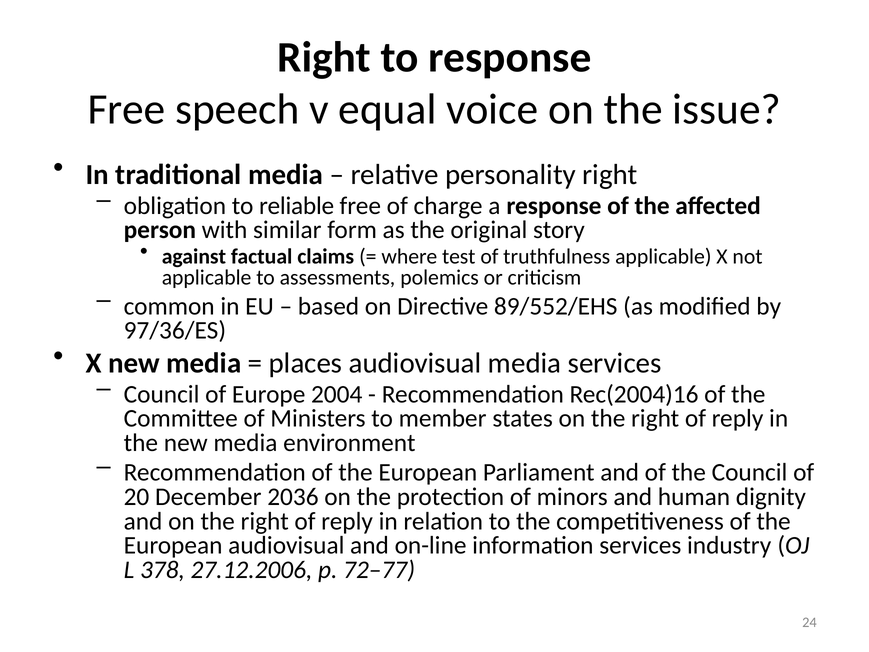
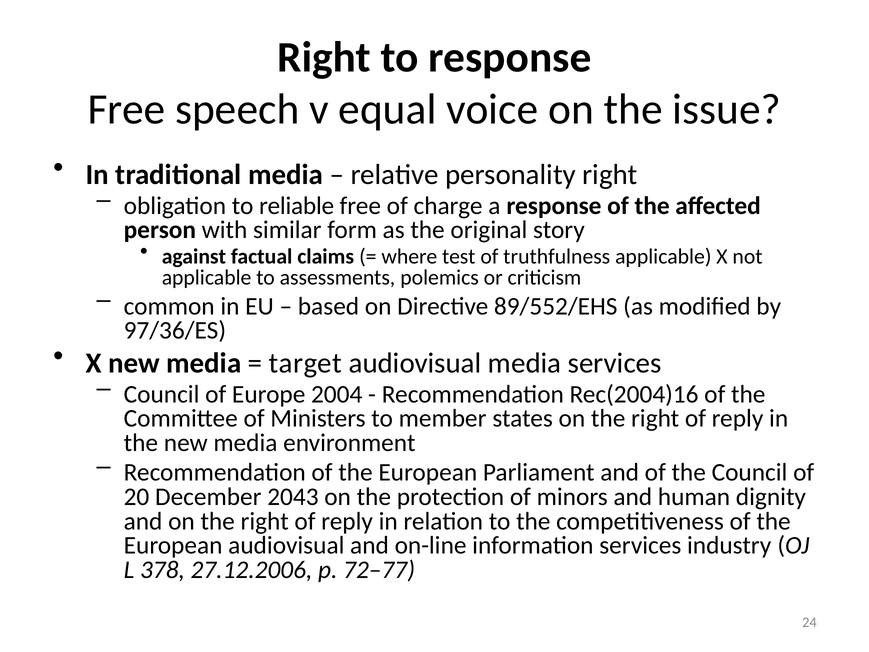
places: places -> target
2036: 2036 -> 2043
